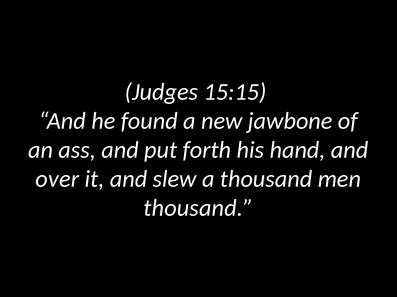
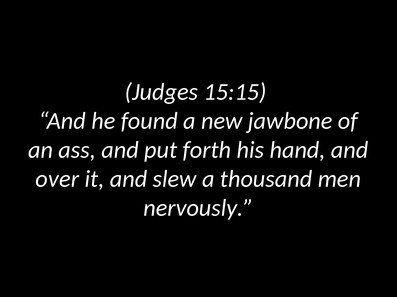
thousand at (198, 208): thousand -> nervously
